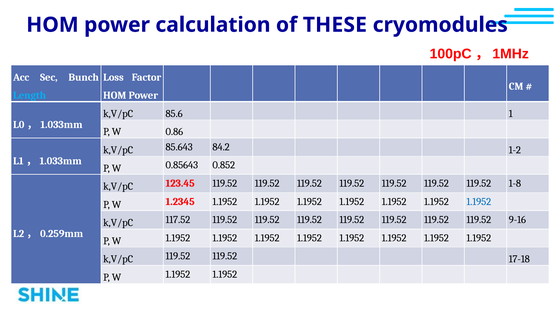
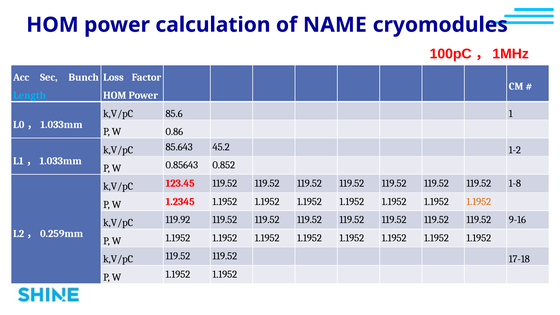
THESE: THESE -> NAME
84.2: 84.2 -> 45.2
1.1952 at (479, 202) colour: blue -> orange
117.52: 117.52 -> 119.92
